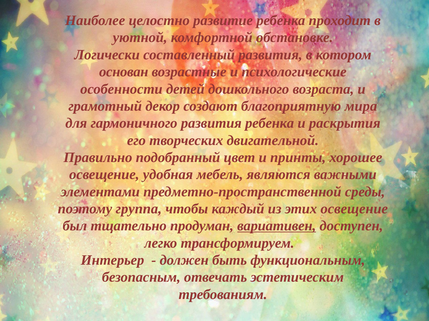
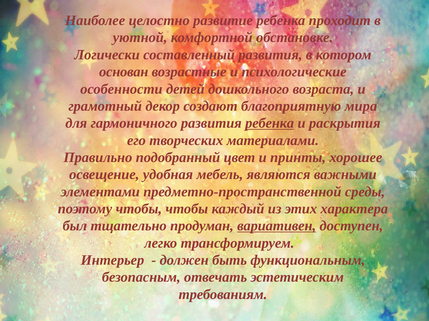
ребенка at (270, 123) underline: none -> present
двигательной: двигательной -> материалами
поэтому группа: группа -> чтобы
этих освещение: освещение -> характера
